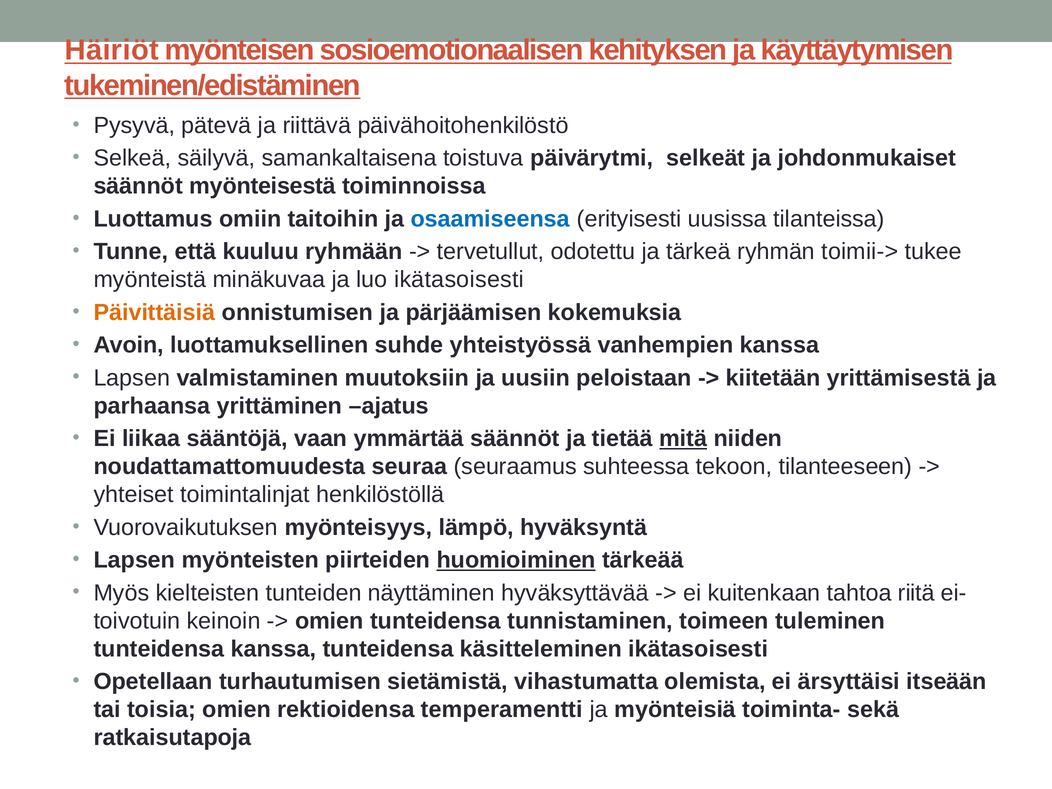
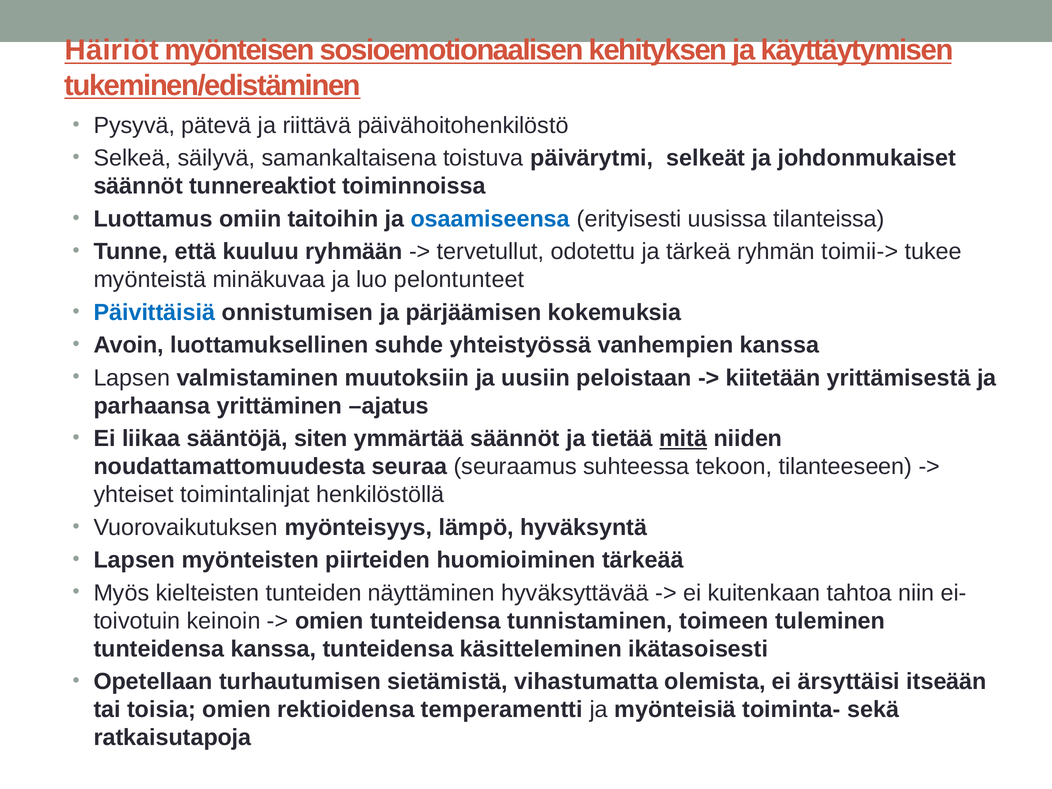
myönteisestä: myönteisestä -> tunnereaktiot
luo ikätasoisesti: ikätasoisesti -> pelontunteet
Päivittäisiä colour: orange -> blue
vaan: vaan -> siten
huomioiminen underline: present -> none
riitä: riitä -> niin
